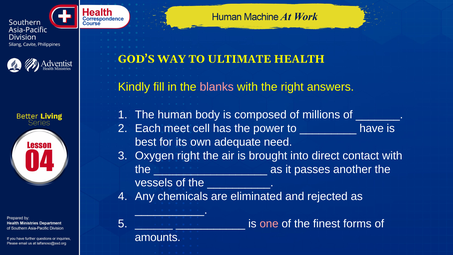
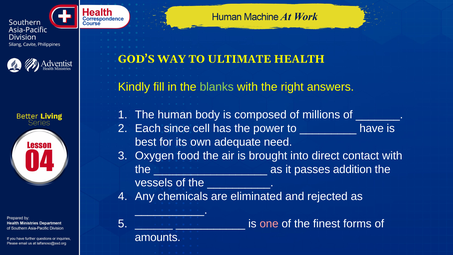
blanks colour: pink -> light green
meet: meet -> since
Oxygen right: right -> food
another: another -> addition
